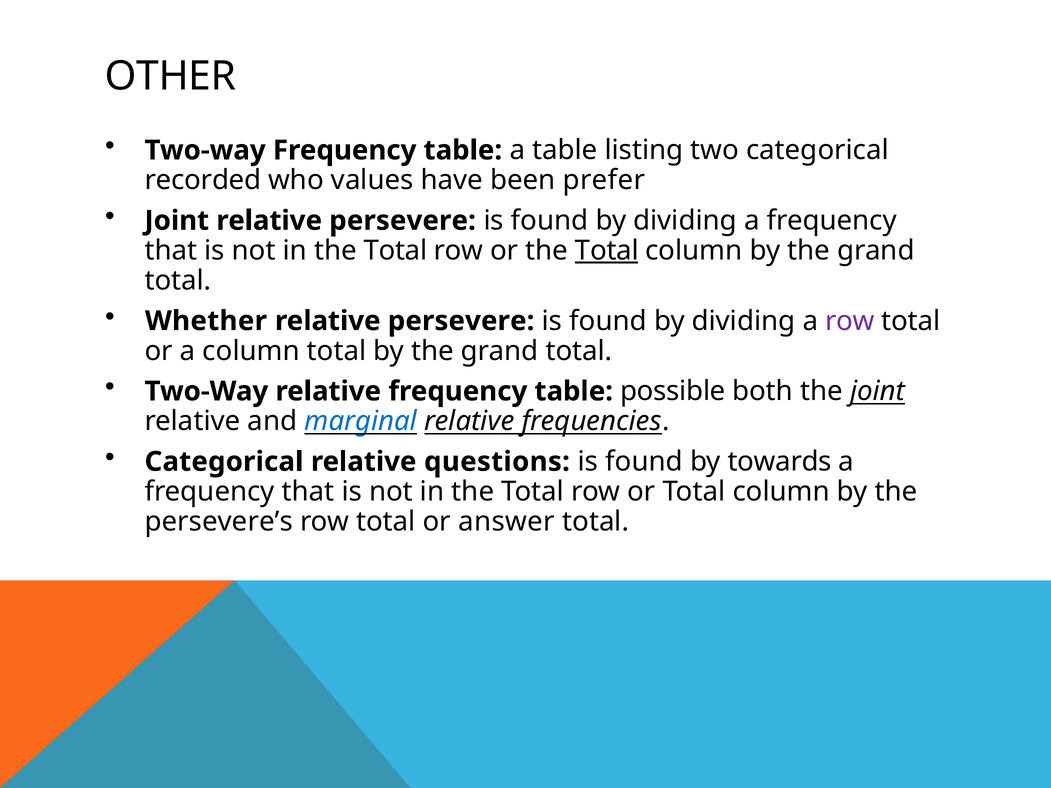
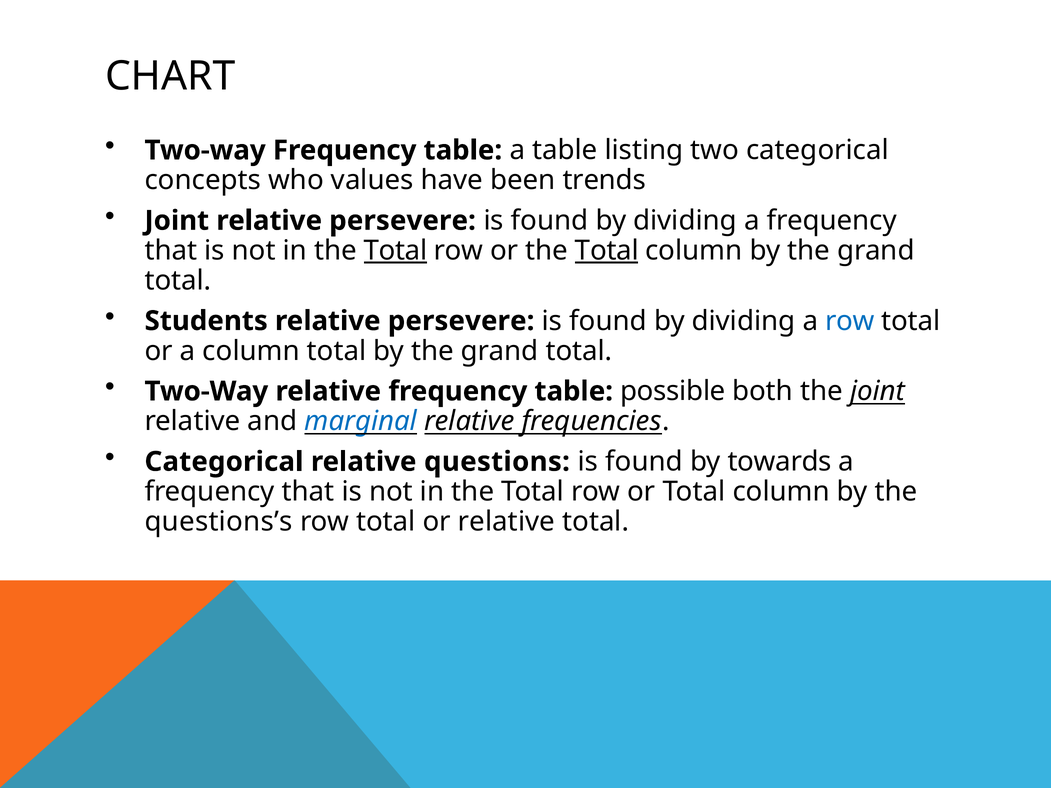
OTHER: OTHER -> CHART
recorded: recorded -> concepts
prefer: prefer -> trends
Total at (396, 251) underline: none -> present
Whether: Whether -> Students
row at (850, 321) colour: purple -> blue
persevere’s: persevere’s -> questions’s
or answer: answer -> relative
